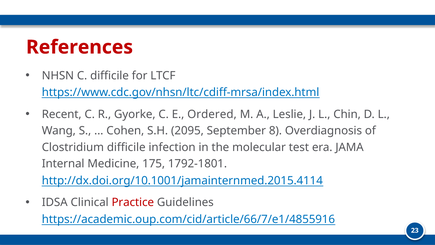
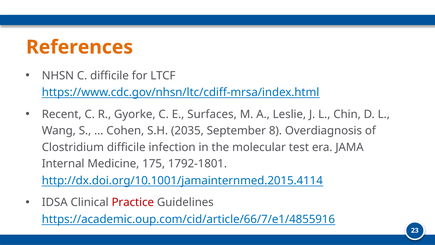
References colour: red -> orange
Ordered: Ordered -> Surfaces
2095: 2095 -> 2035
